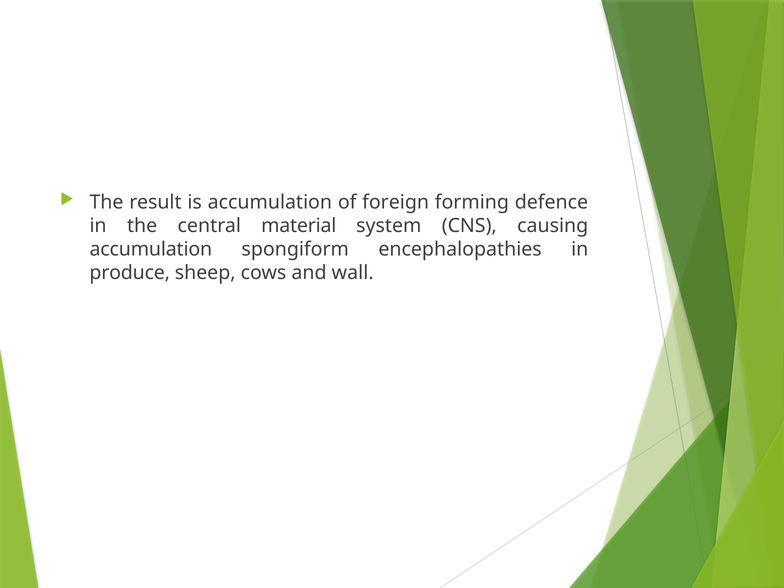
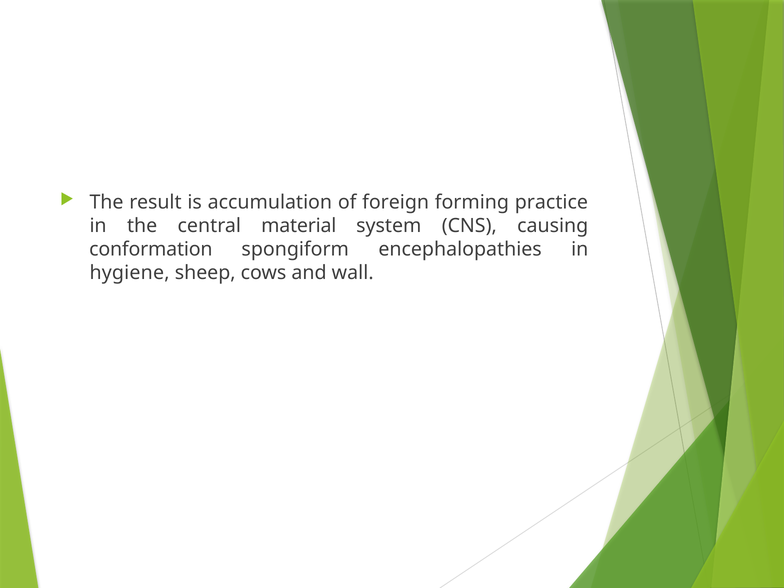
defence: defence -> practice
accumulation at (151, 249): accumulation -> conformation
produce: produce -> hygiene
